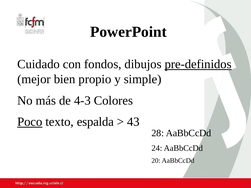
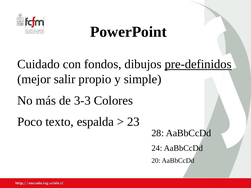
bien: bien -> salir
4-3: 4-3 -> 3-3
Poco underline: present -> none
43: 43 -> 23
